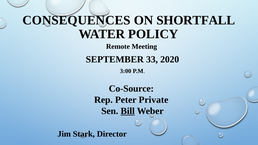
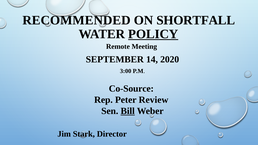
CONSEQUENCES: CONSEQUENCES -> RECOMMENDED
POLICY underline: none -> present
33: 33 -> 14
Private: Private -> Review
